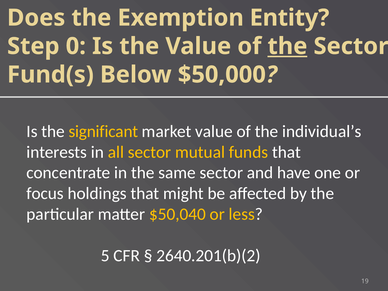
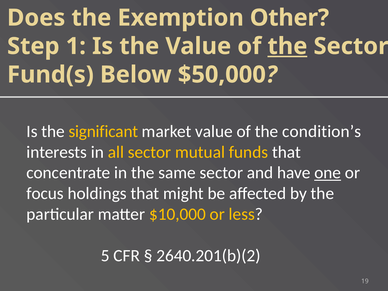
Entity: Entity -> Other
0: 0 -> 1
individual’s: individual’s -> condition’s
one underline: none -> present
$50,040: $50,040 -> $10,000
